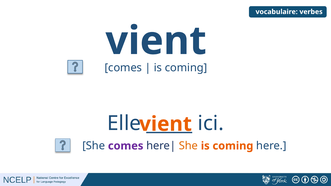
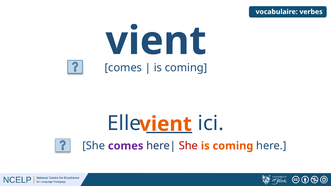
She at (188, 146) colour: orange -> red
